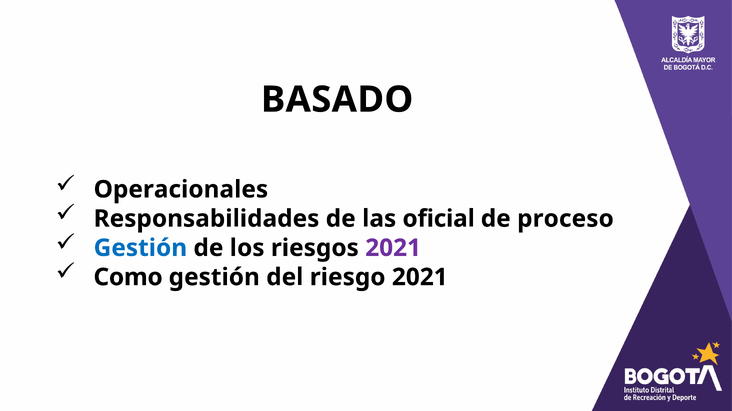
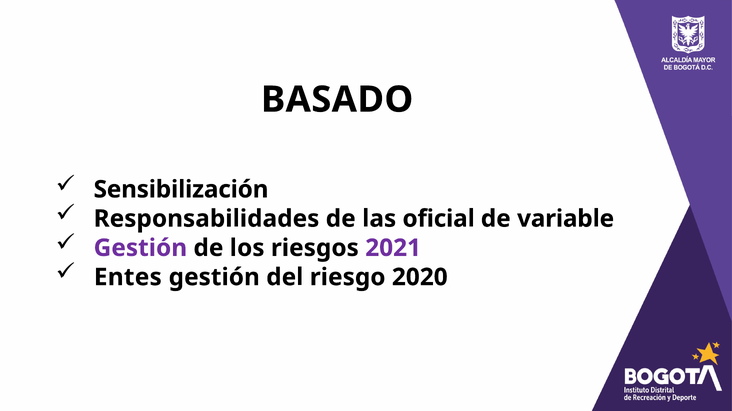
Operacionales: Operacionales -> Sensibilización
proceso: proceso -> variable
Gestión at (140, 248) colour: blue -> purple
Como: Como -> Entes
riesgo 2021: 2021 -> 2020
